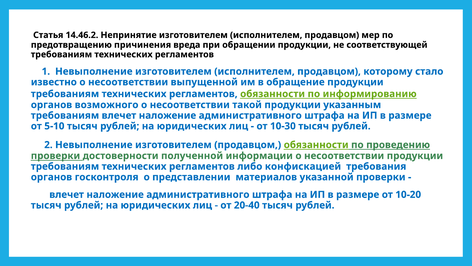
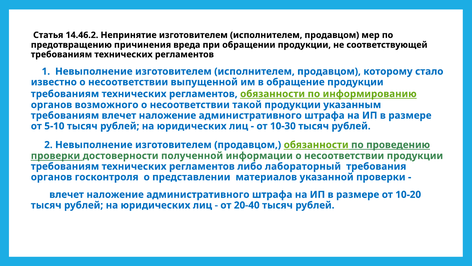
конфискацией: конфискацией -> лабораторный
